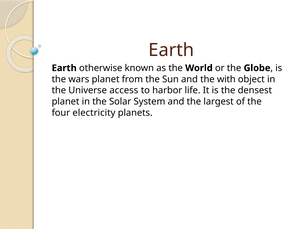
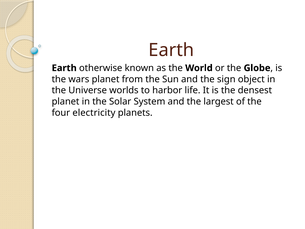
with: with -> sign
access: access -> worlds
